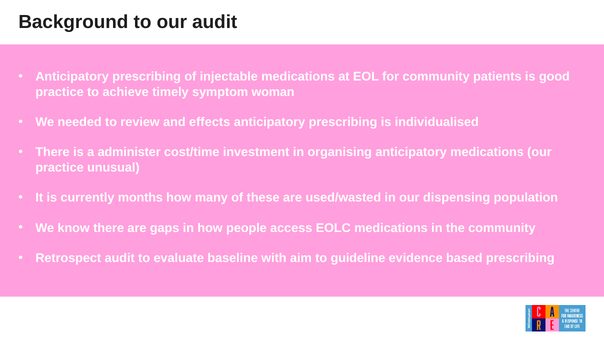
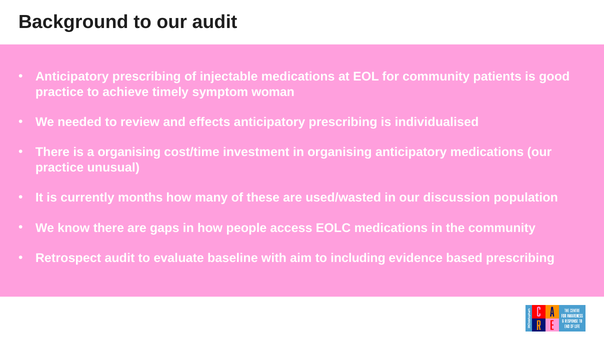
a administer: administer -> organising
dispensing: dispensing -> discussion
guideline: guideline -> including
